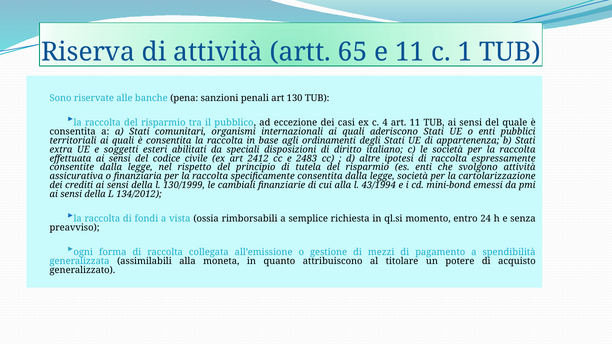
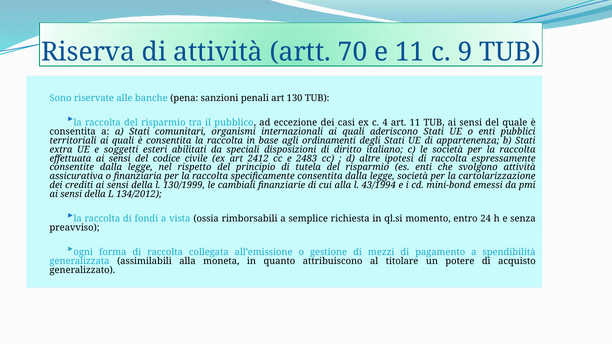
65: 65 -> 70
1: 1 -> 9
